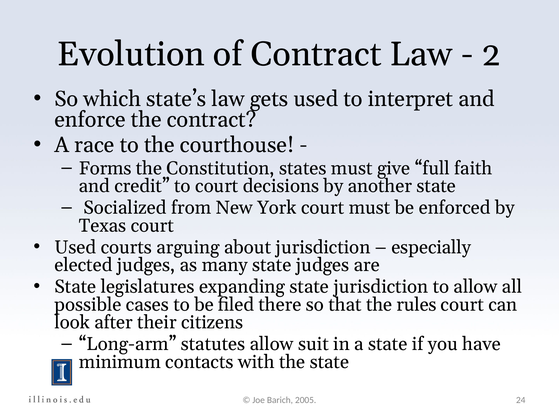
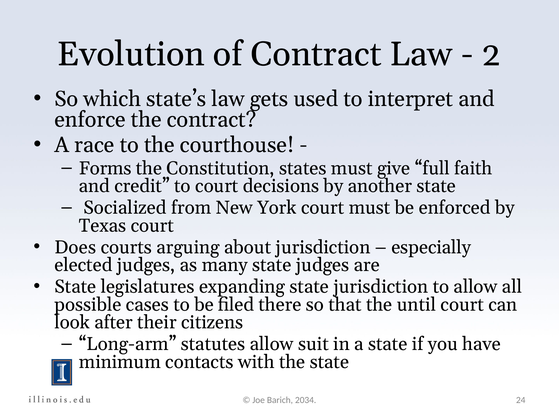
Used at (75, 247): Used -> Does
rules: rules -> until
2005: 2005 -> 2034
